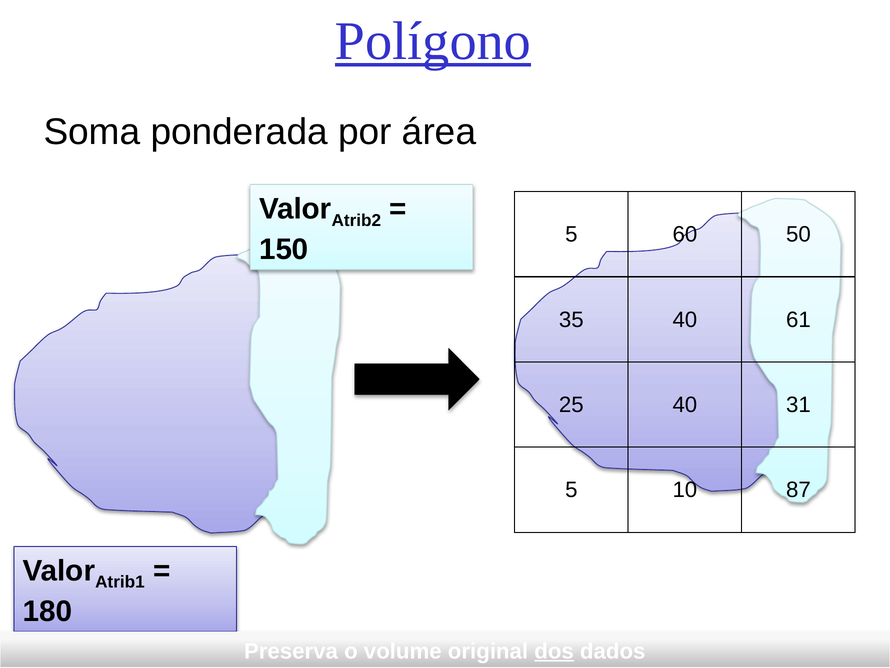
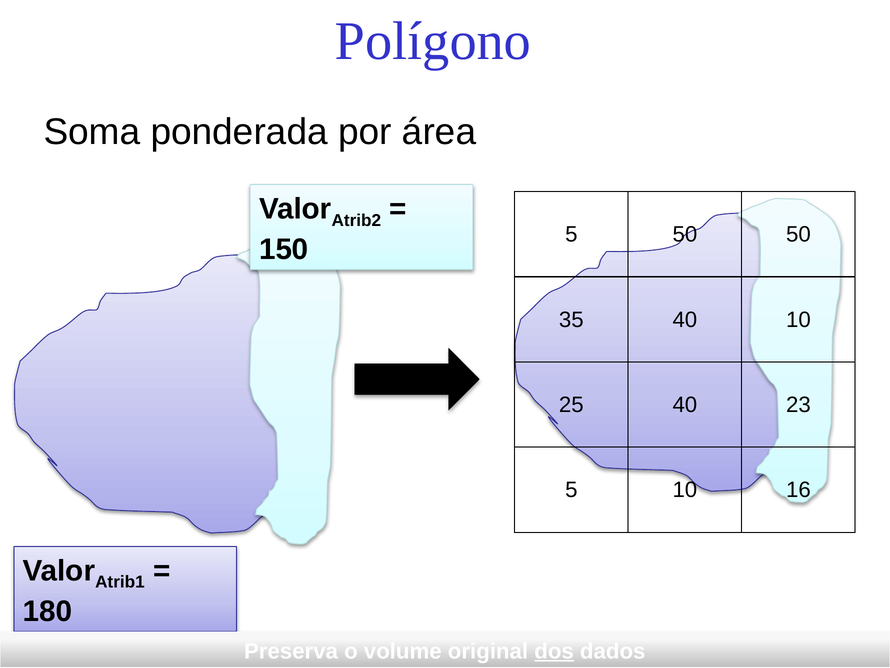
Polígono underline: present -> none
5 60: 60 -> 50
40 61: 61 -> 10
31: 31 -> 23
87: 87 -> 16
